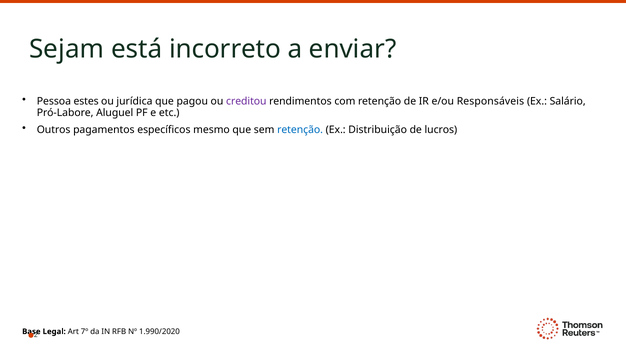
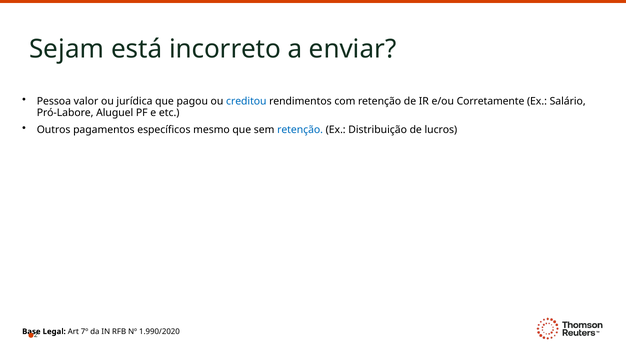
estes: estes -> valor
creditou colour: purple -> blue
Responsáveis: Responsáveis -> Corretamente
